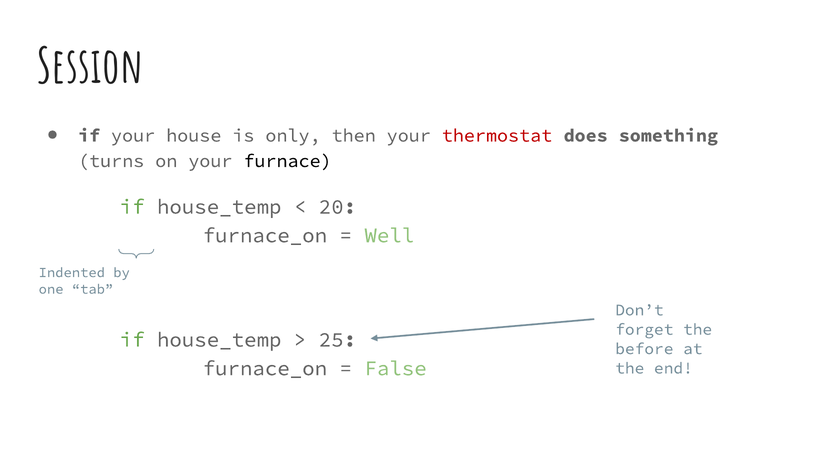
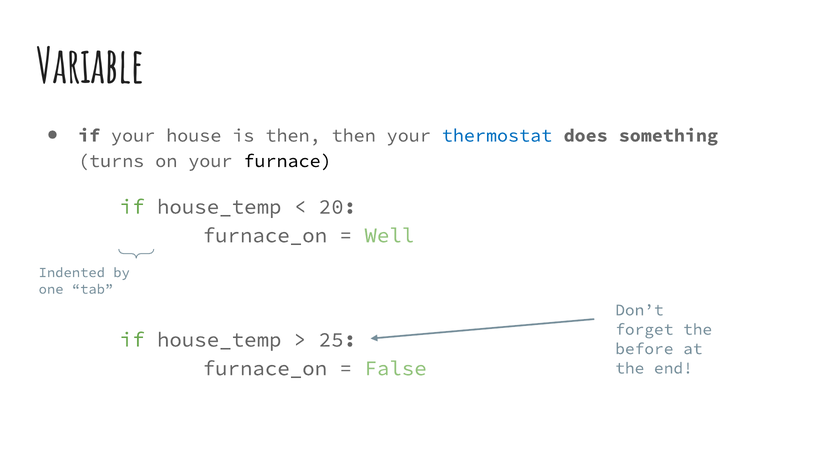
Session: Session -> Variable
is only: only -> then
thermostat colour: red -> blue
